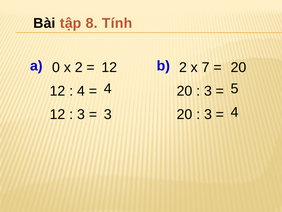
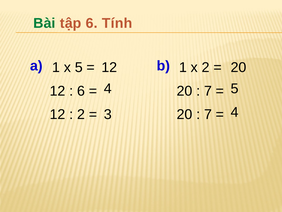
Bài colour: black -> green
tập 8: 8 -> 6
a 0: 0 -> 1
x 2: 2 -> 5
b 2: 2 -> 1
x 7: 7 -> 2
4 at (81, 91): 4 -> 6
3 at (208, 91): 3 -> 7
3 at (81, 114): 3 -> 2
3 at (208, 114): 3 -> 7
